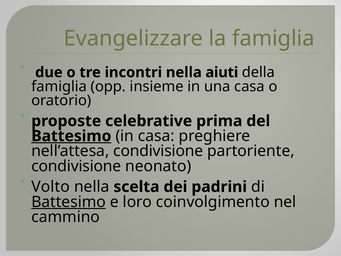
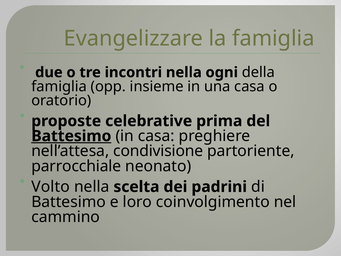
aiuti: aiuti -> ogni
condivisione at (76, 166): condivisione -> parrocchiale
Battesimo at (69, 202) underline: present -> none
